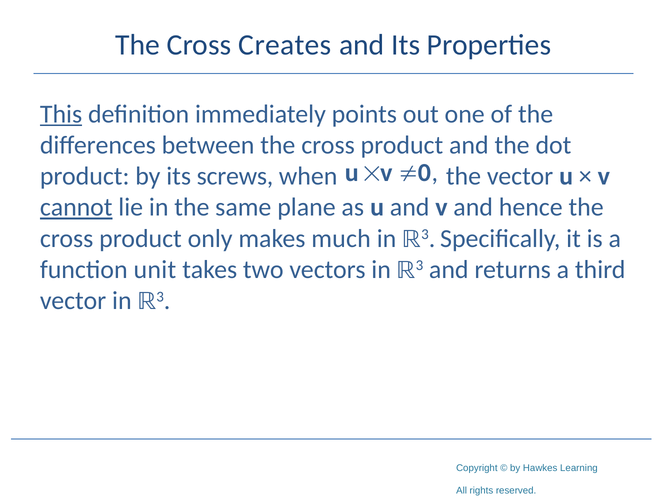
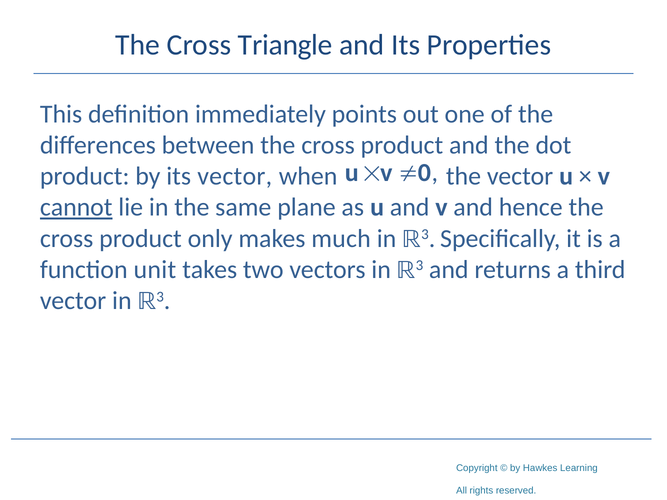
Creates: Creates -> Triangle
This underline: present -> none
its screws: screws -> vector
